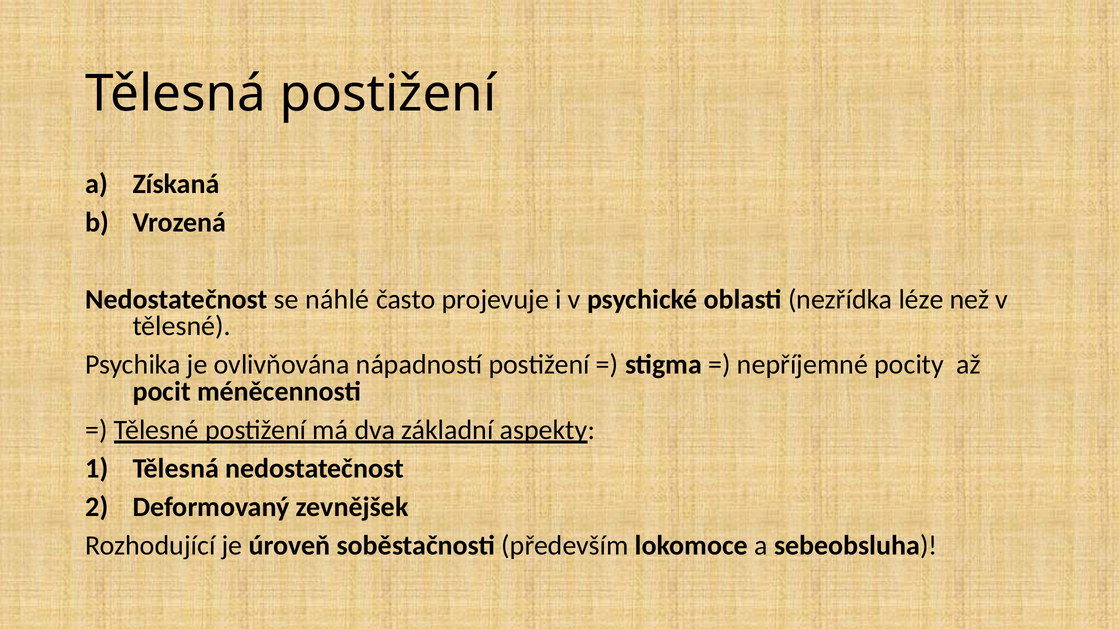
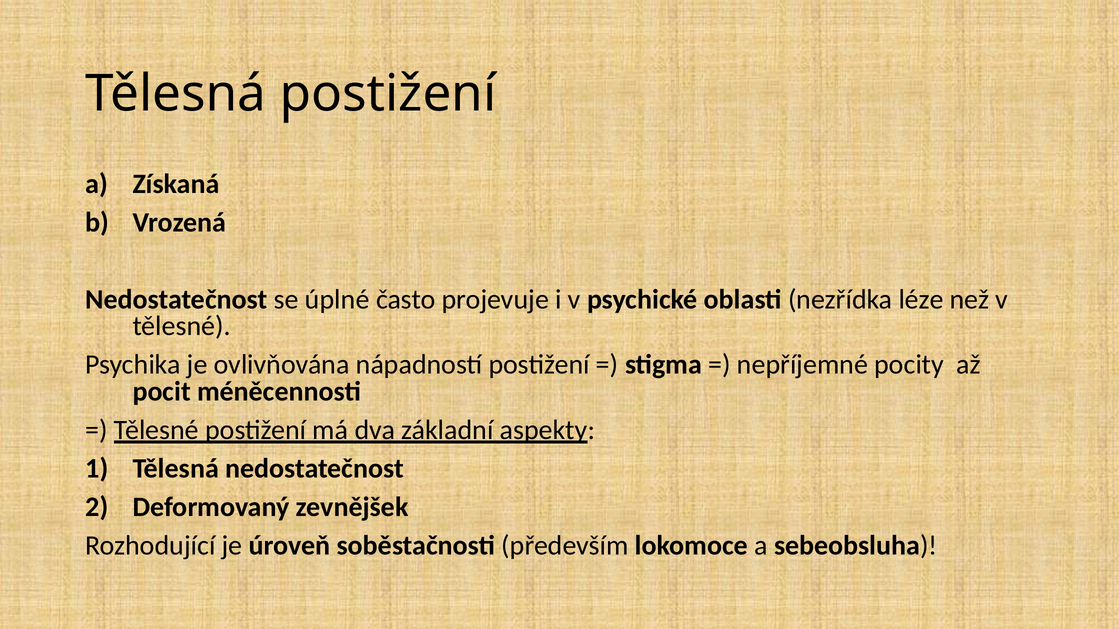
náhlé: náhlé -> úplné
